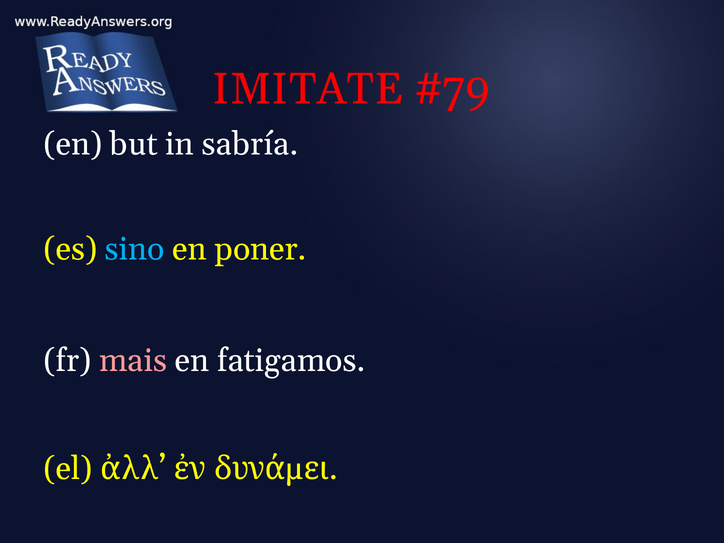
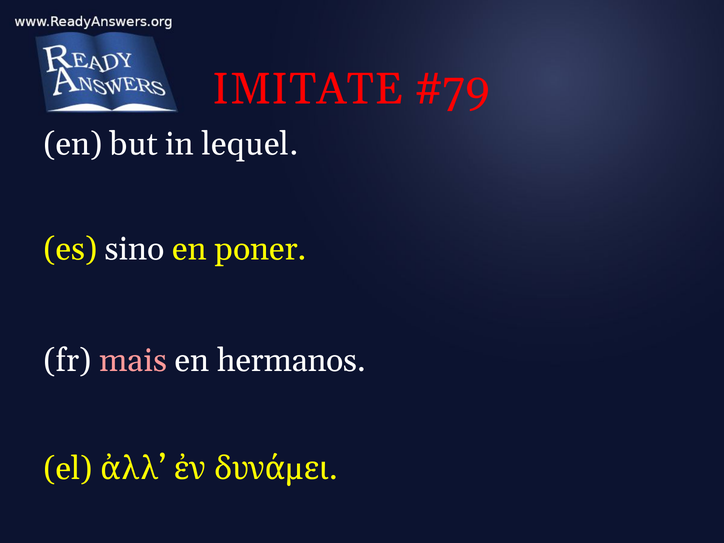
sabría: sabría -> lequel
sino colour: light blue -> white
fatigamos: fatigamos -> hermanos
